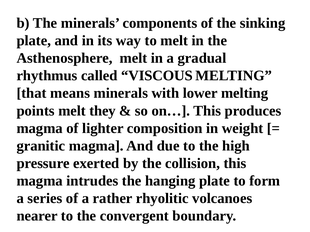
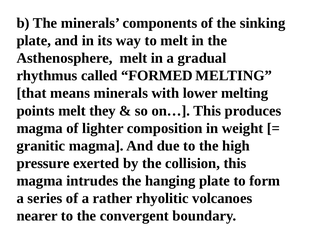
VISCOUS: VISCOUS -> FORMED
